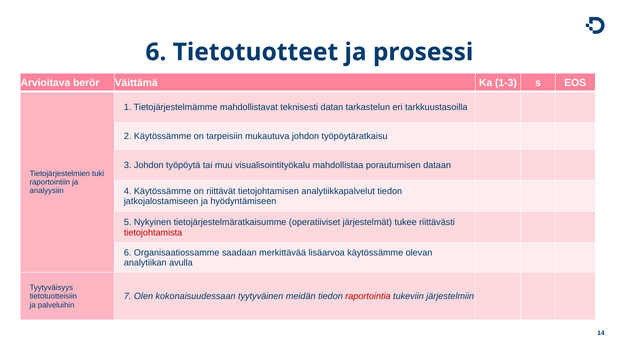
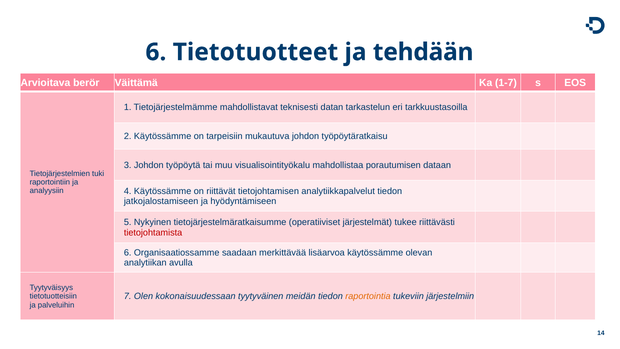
prosessi: prosessi -> tehdään
1-3: 1-3 -> 1-7
raportointia colour: red -> orange
